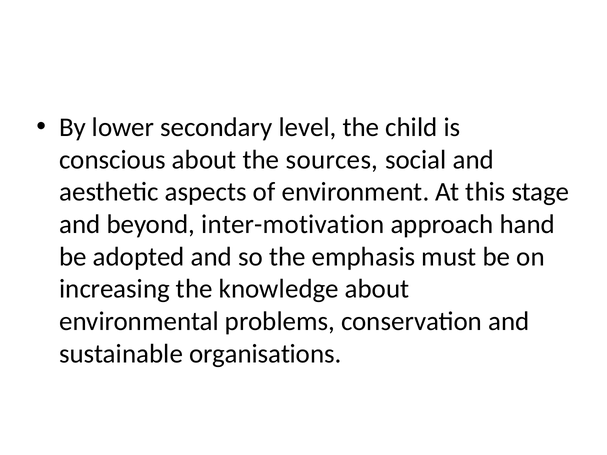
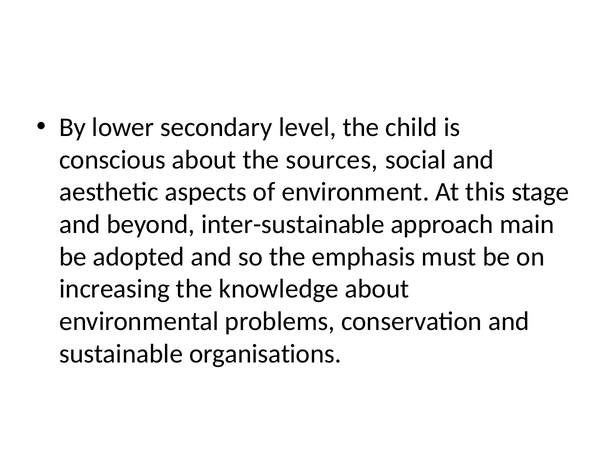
inter-motivation: inter-motivation -> inter-sustainable
hand: hand -> main
